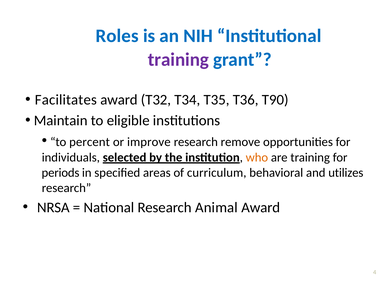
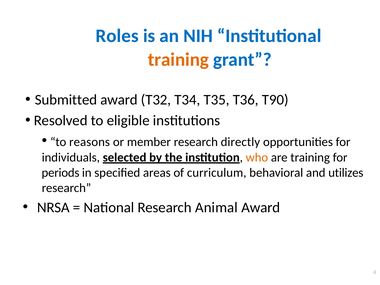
training at (178, 60) colour: purple -> orange
Facilitates: Facilitates -> Submitted
Maintain: Maintain -> Resolved
percent: percent -> reasons
improve: improve -> member
remove: remove -> directly
